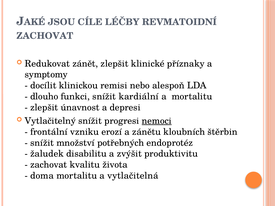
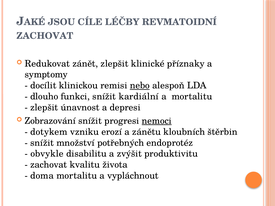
nebo underline: none -> present
Vytlačitelný: Vytlačitelný -> Zobrazování
frontální: frontální -> dotykem
žaludek: žaludek -> obvykle
vytlačitelná: vytlačitelná -> vypláchnout
